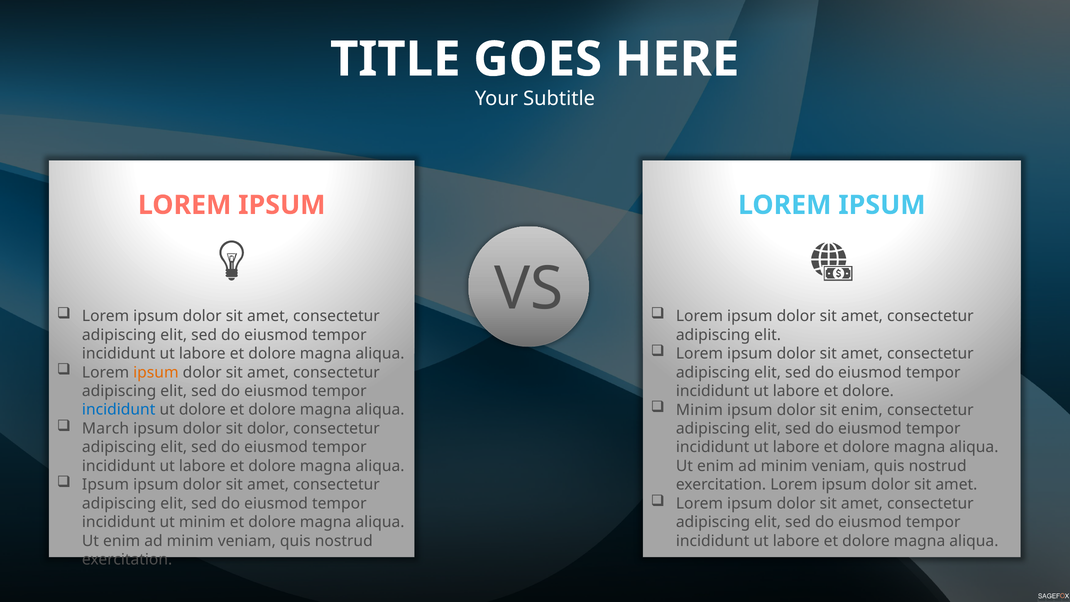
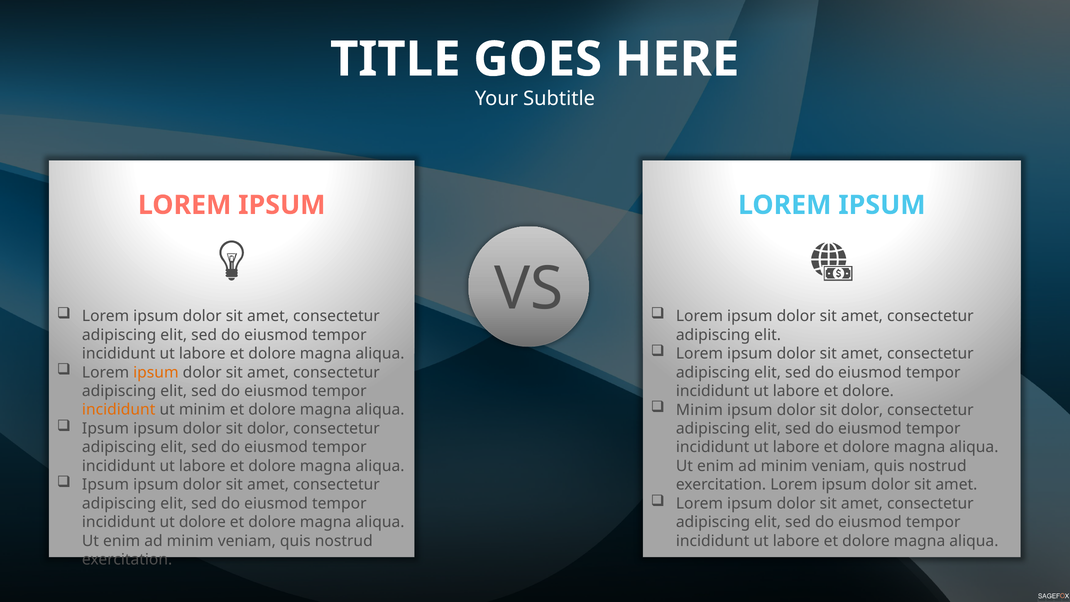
enim at (862, 410): enim -> dolor
incididunt at (119, 410) colour: blue -> orange
ut dolore: dolore -> minim
March at (106, 428): March -> Ipsum
ut minim: minim -> dolore
